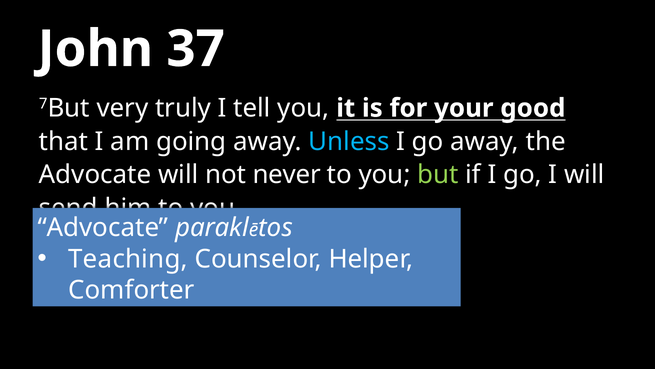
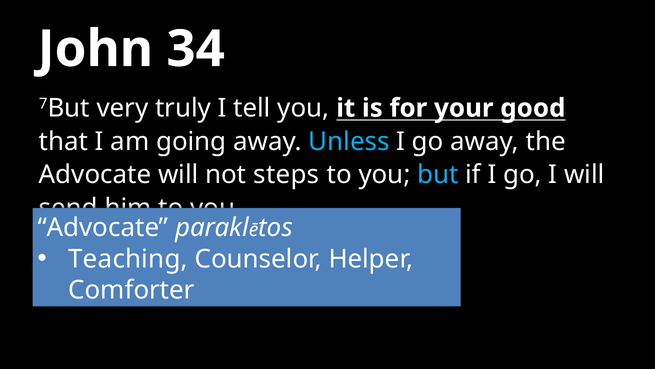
37: 37 -> 34
never: never -> steps
but colour: light green -> light blue
